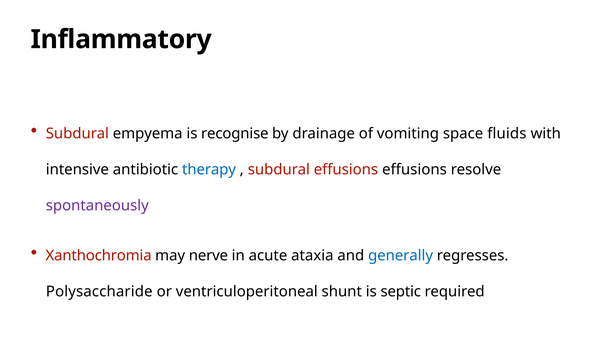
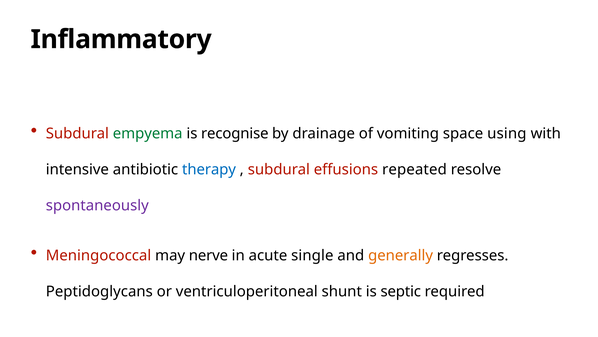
empyema colour: black -> green
fluids: fluids -> using
effusions effusions: effusions -> repeated
Xanthochromia: Xanthochromia -> Meningococcal
ataxia: ataxia -> single
generally colour: blue -> orange
Polysaccharide: Polysaccharide -> Peptidoglycans
